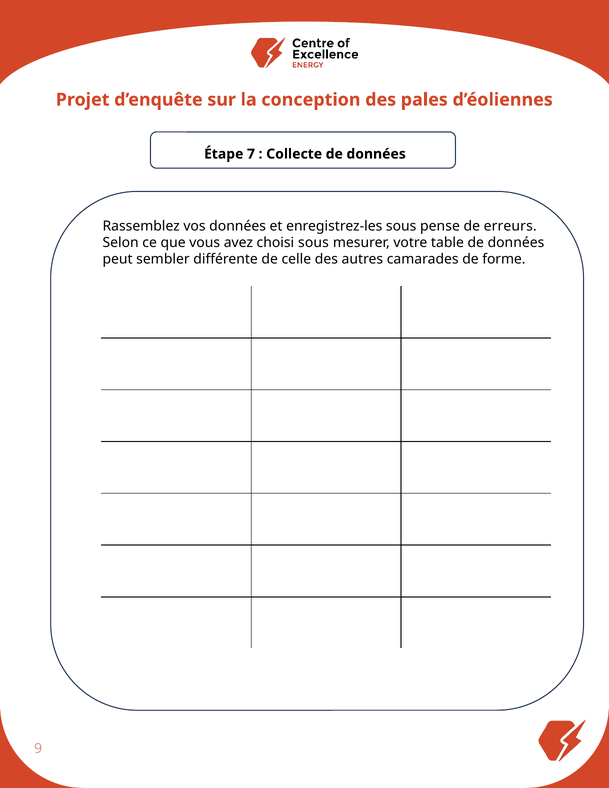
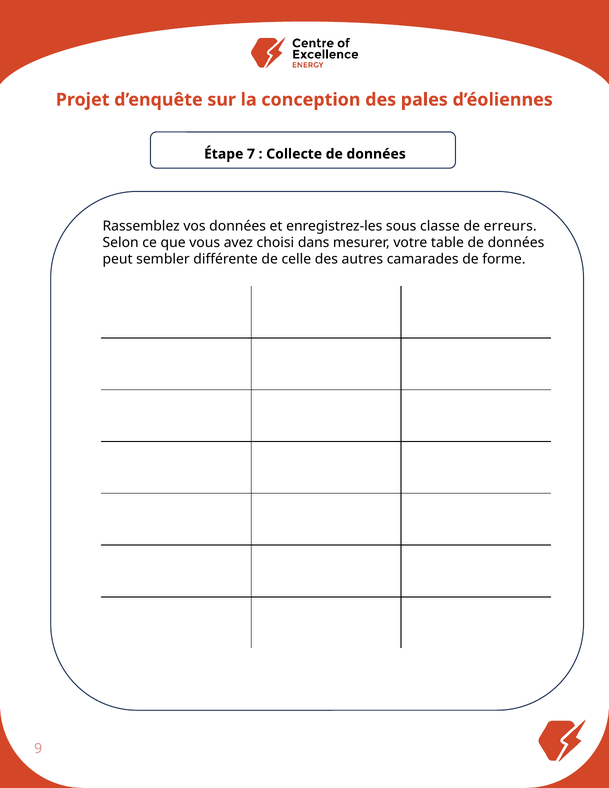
pense: pense -> classe
choisi sous: sous -> dans
